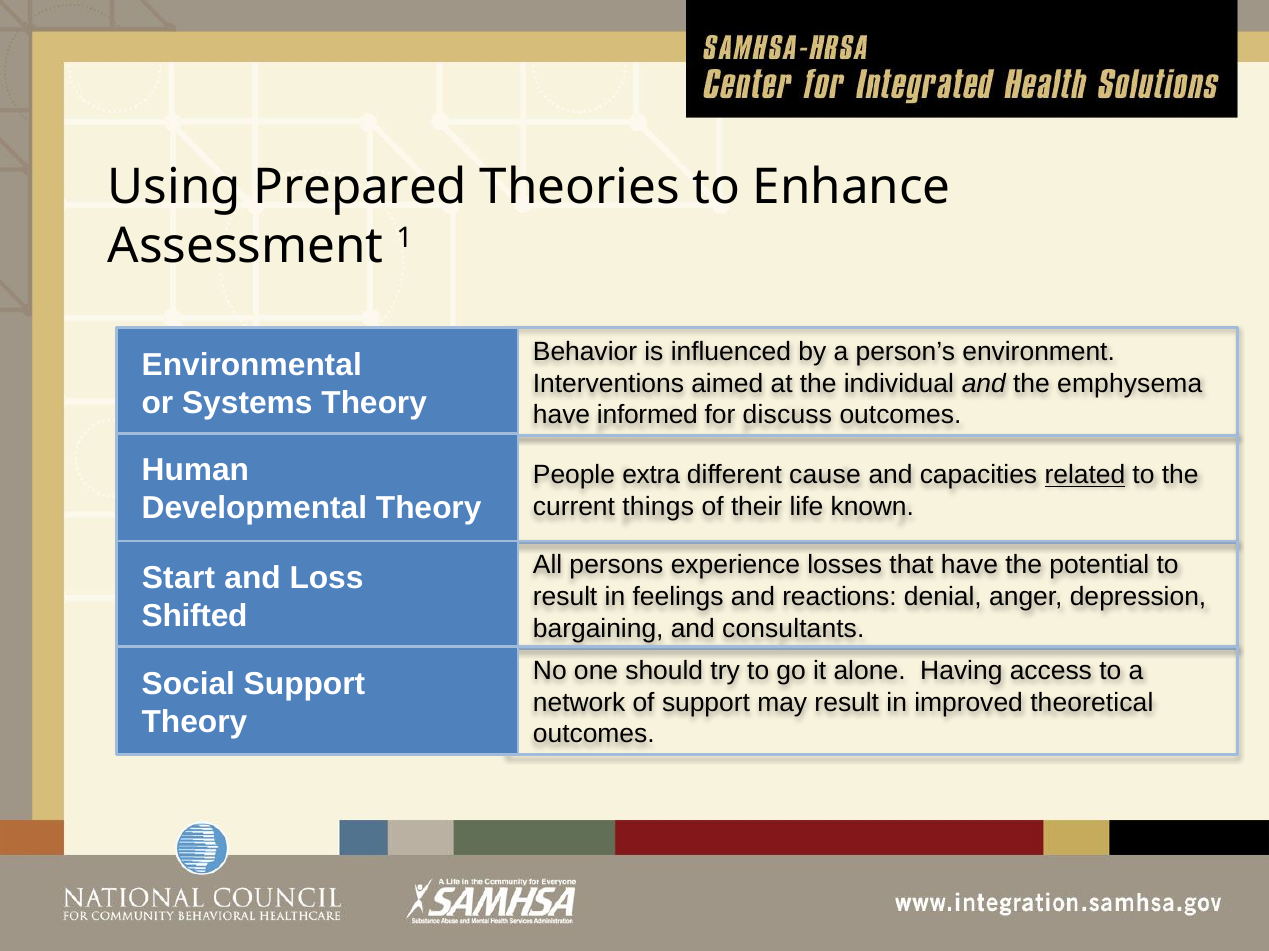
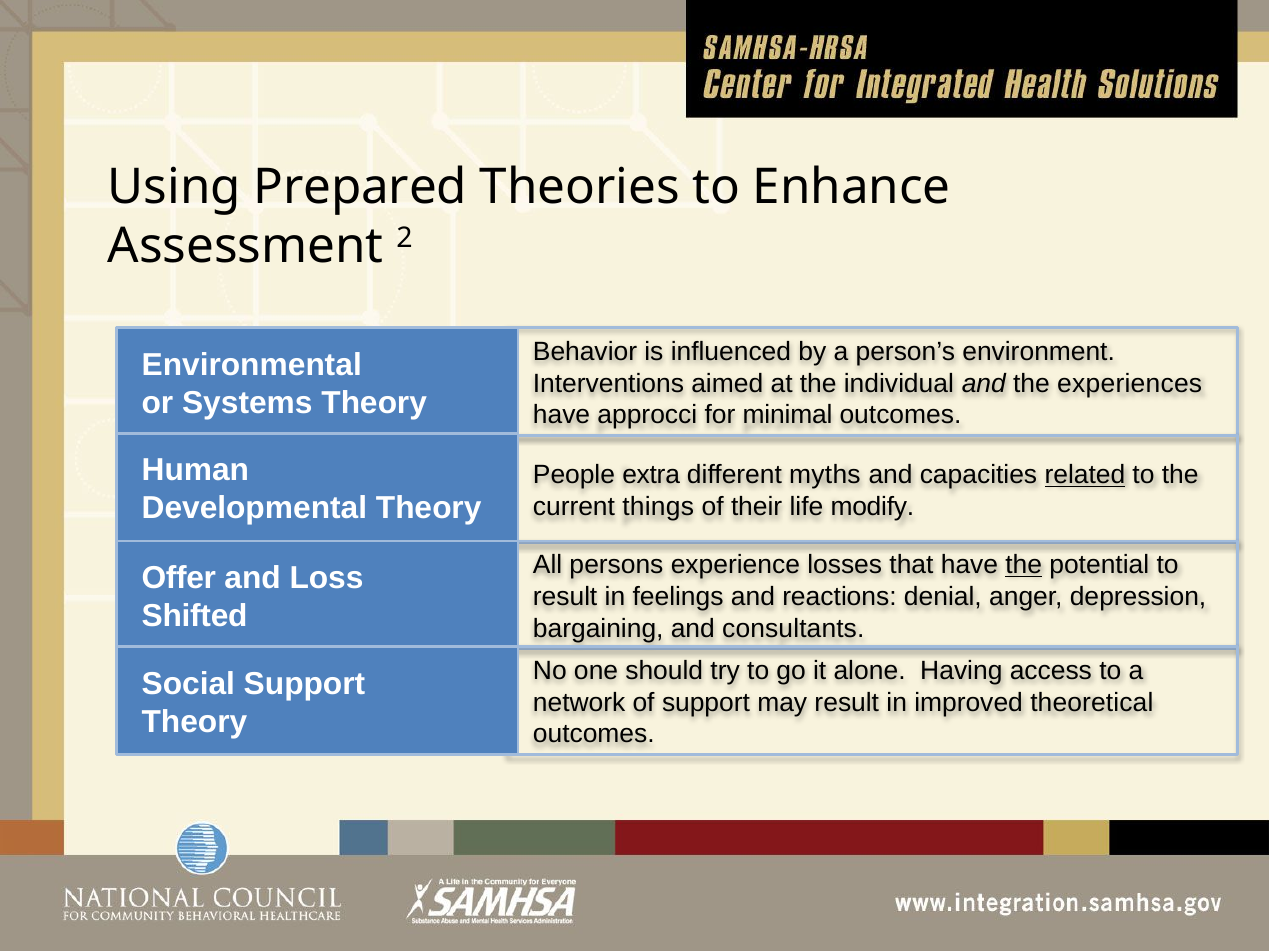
1: 1 -> 2
emphysema: emphysema -> experiences
informed: informed -> approcci
discuss: discuss -> minimal
cause: cause -> myths
known: known -> modify
the at (1024, 565) underline: none -> present
Start: Start -> Offer
